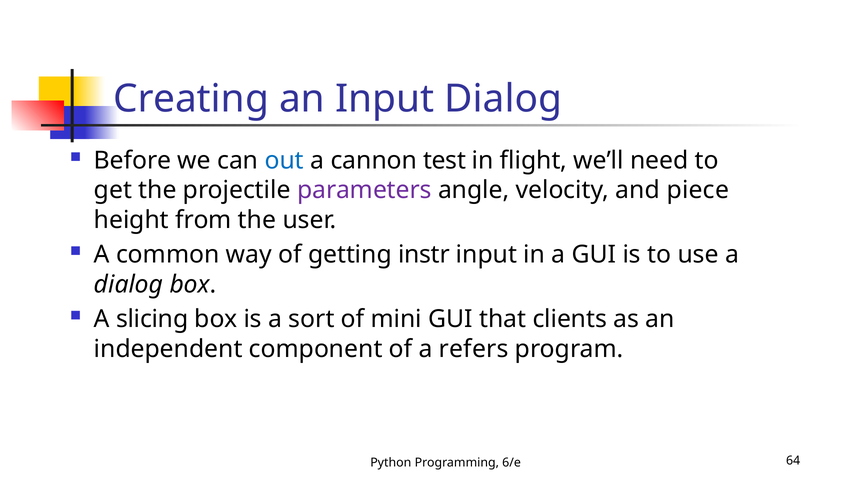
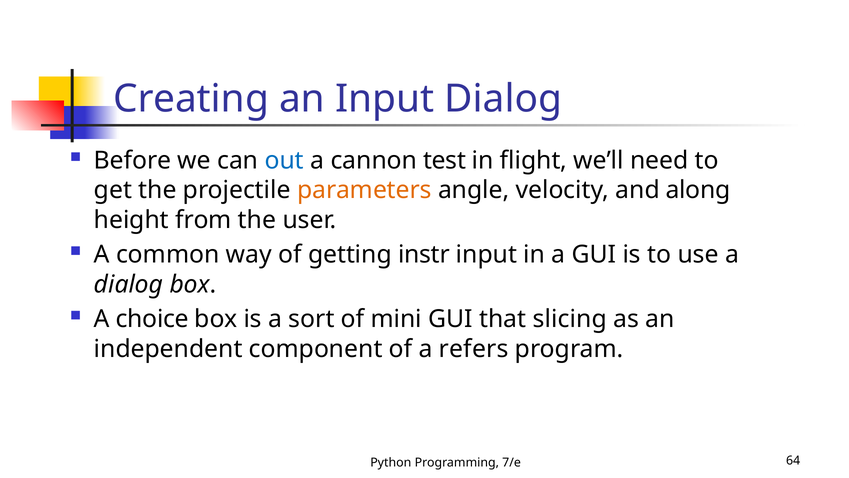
parameters colour: purple -> orange
piece: piece -> along
slicing: slicing -> choice
clients: clients -> slicing
6/e: 6/e -> 7/e
